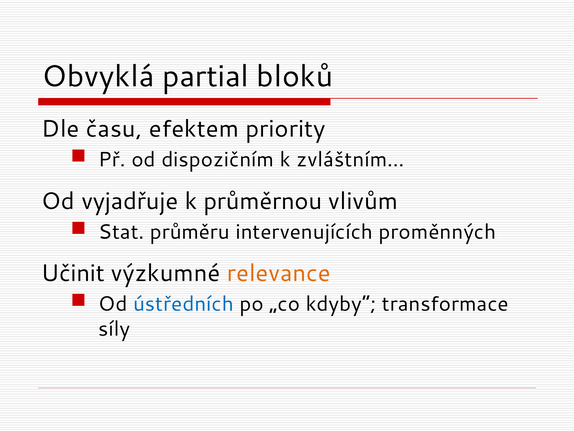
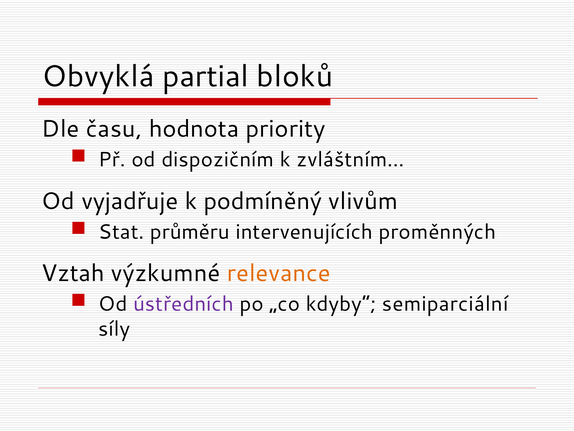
efektem: efektem -> hodnota
průměrnou: průměrnou -> podmíněný
Učinit: Učinit -> Vztah
ústředních colour: blue -> purple
transformace: transformace -> semiparciální
